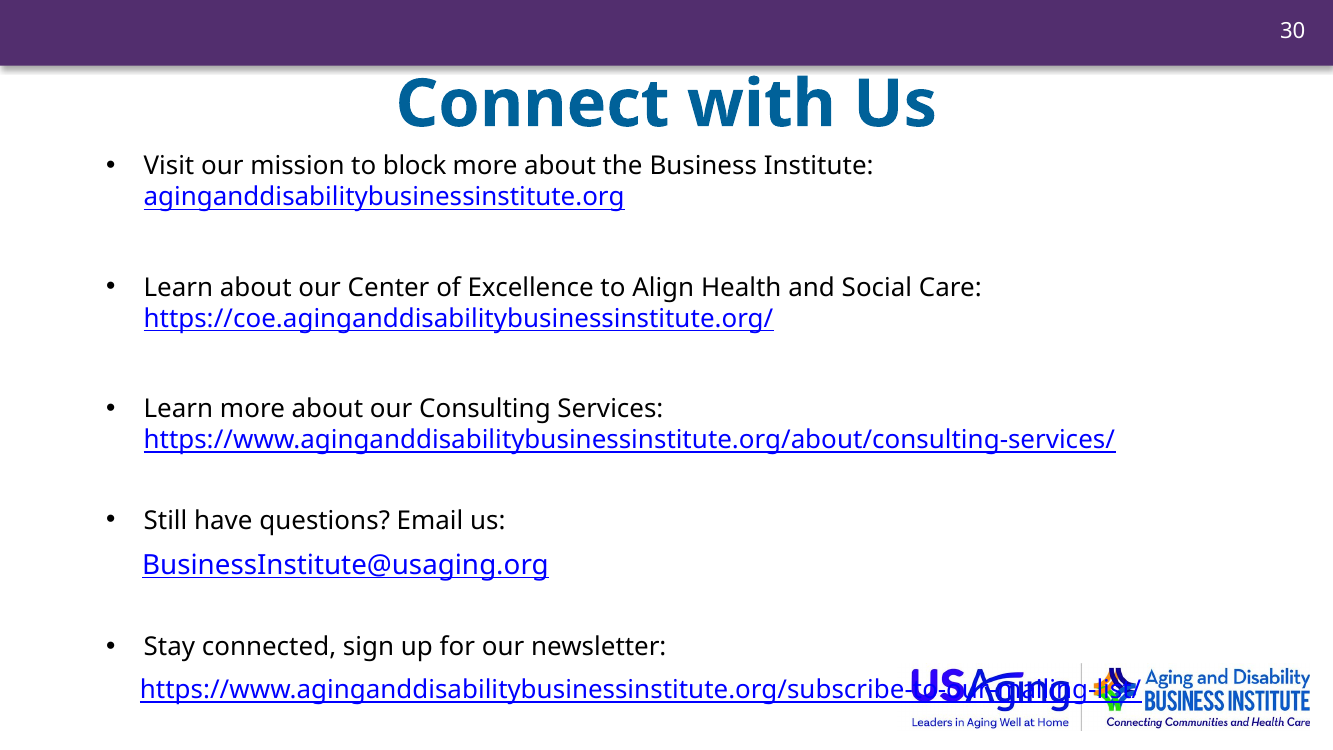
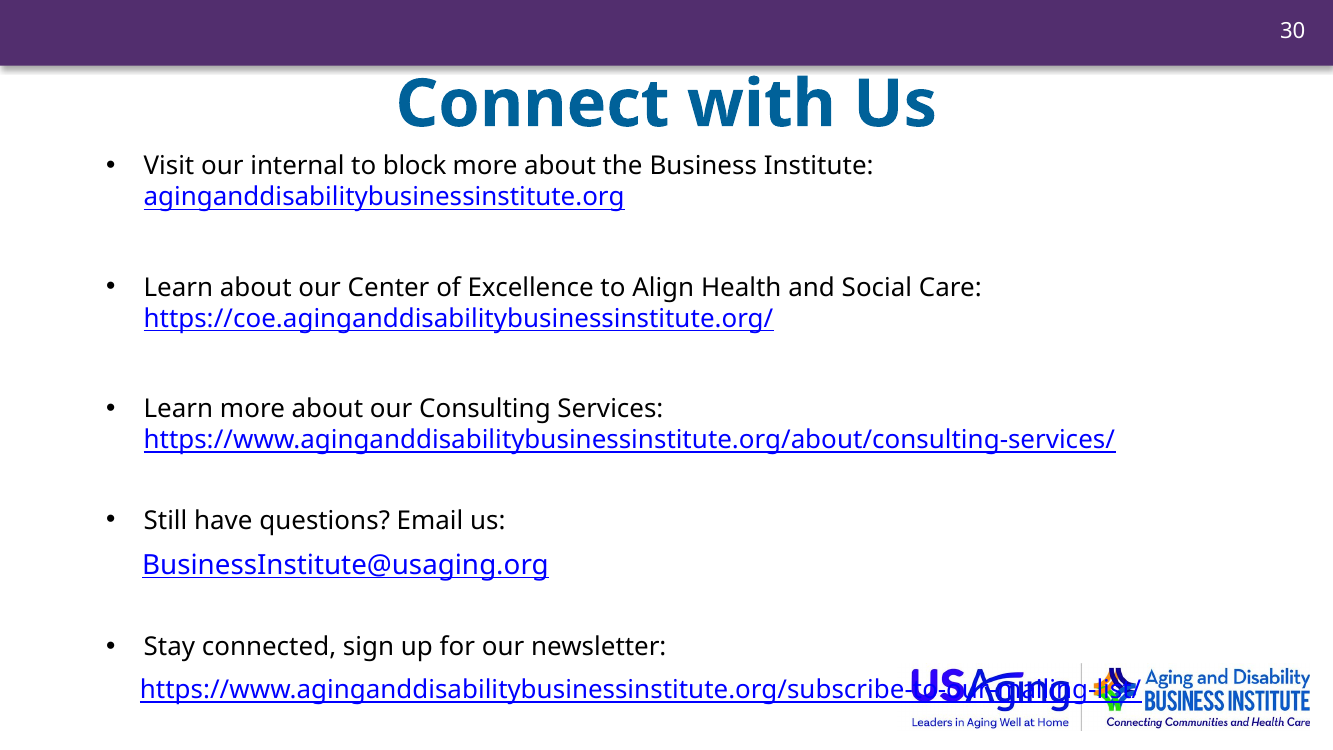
mission: mission -> internal
